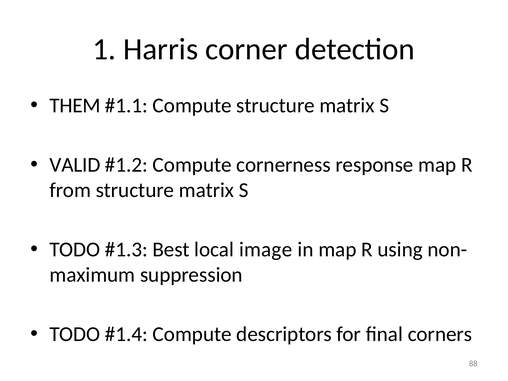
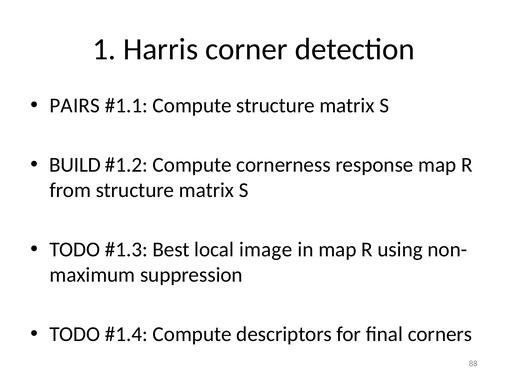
THEM: THEM -> PAIRS
VALID: VALID -> BUILD
